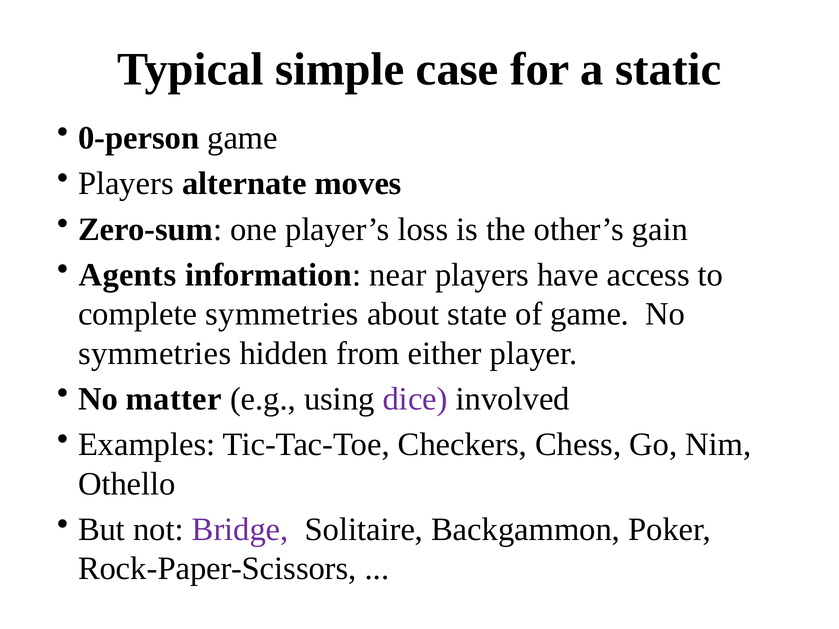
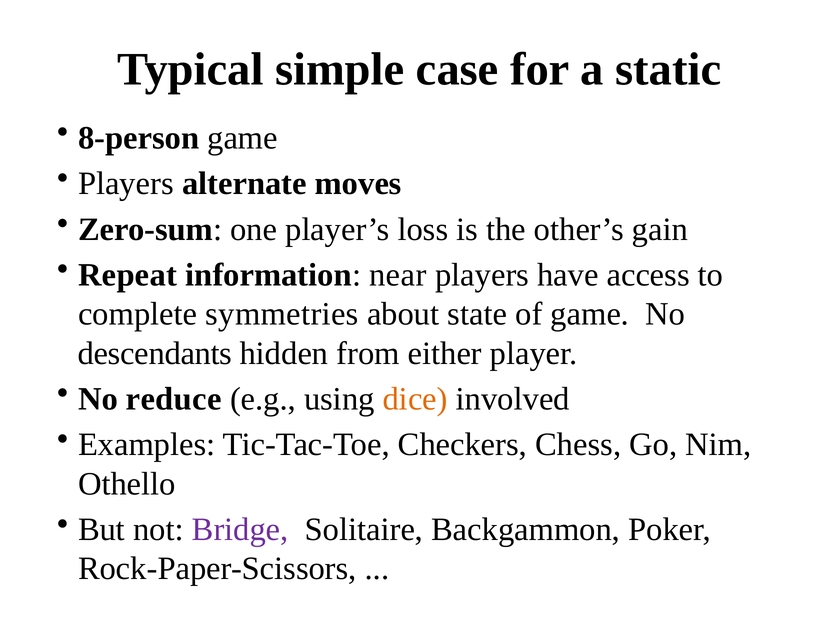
0-person: 0-person -> 8-person
Agents: Agents -> Repeat
symmetries at (155, 353): symmetries -> descendants
matter: matter -> reduce
dice colour: purple -> orange
